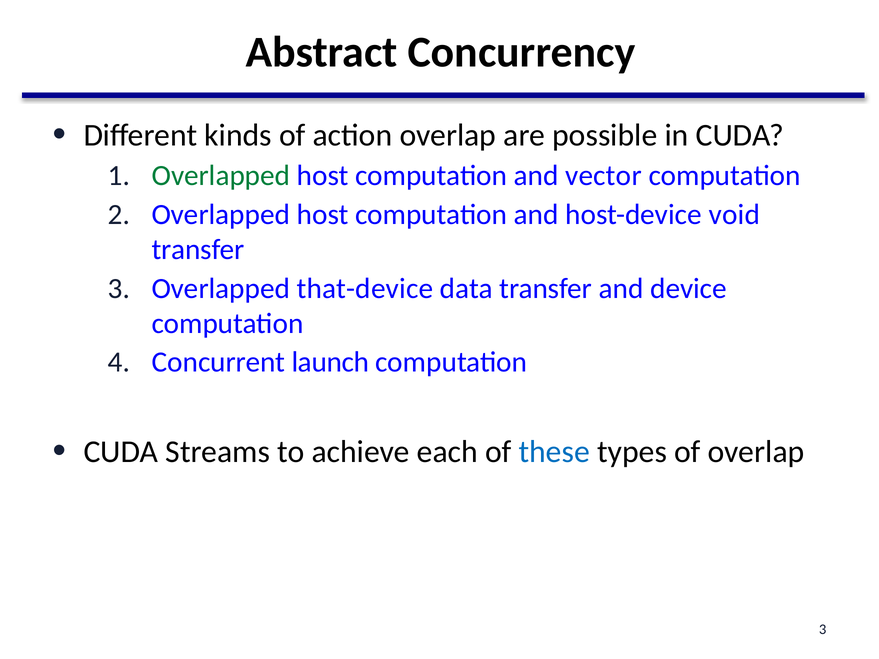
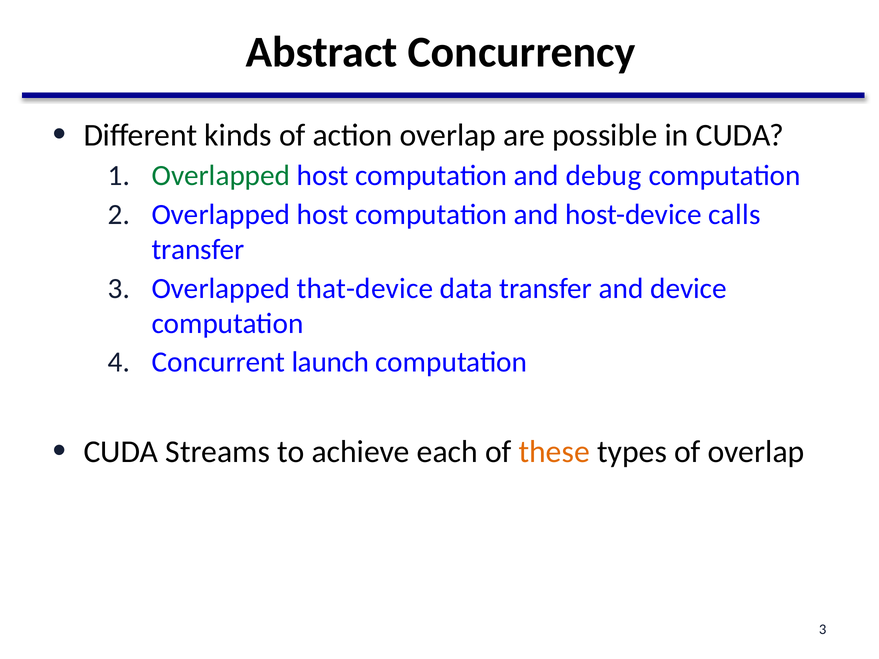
vector: vector -> debug
void: void -> calls
these colour: blue -> orange
